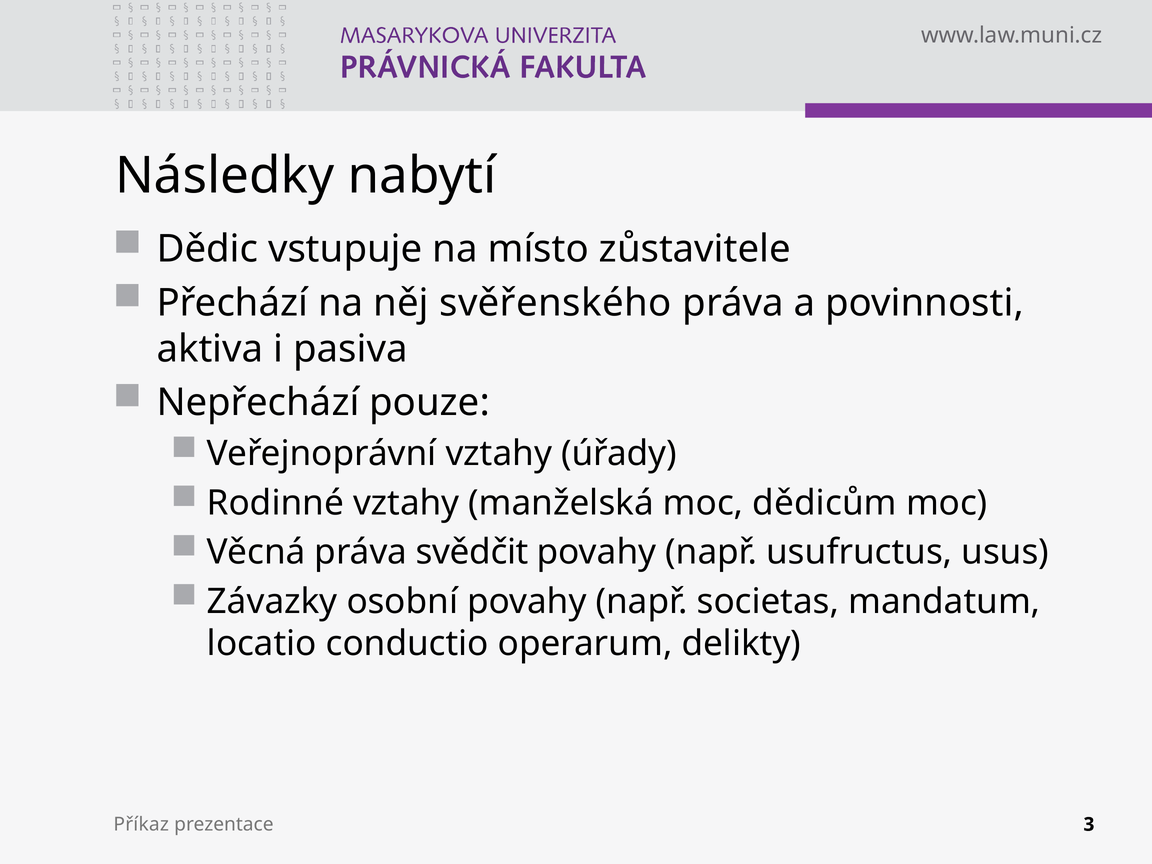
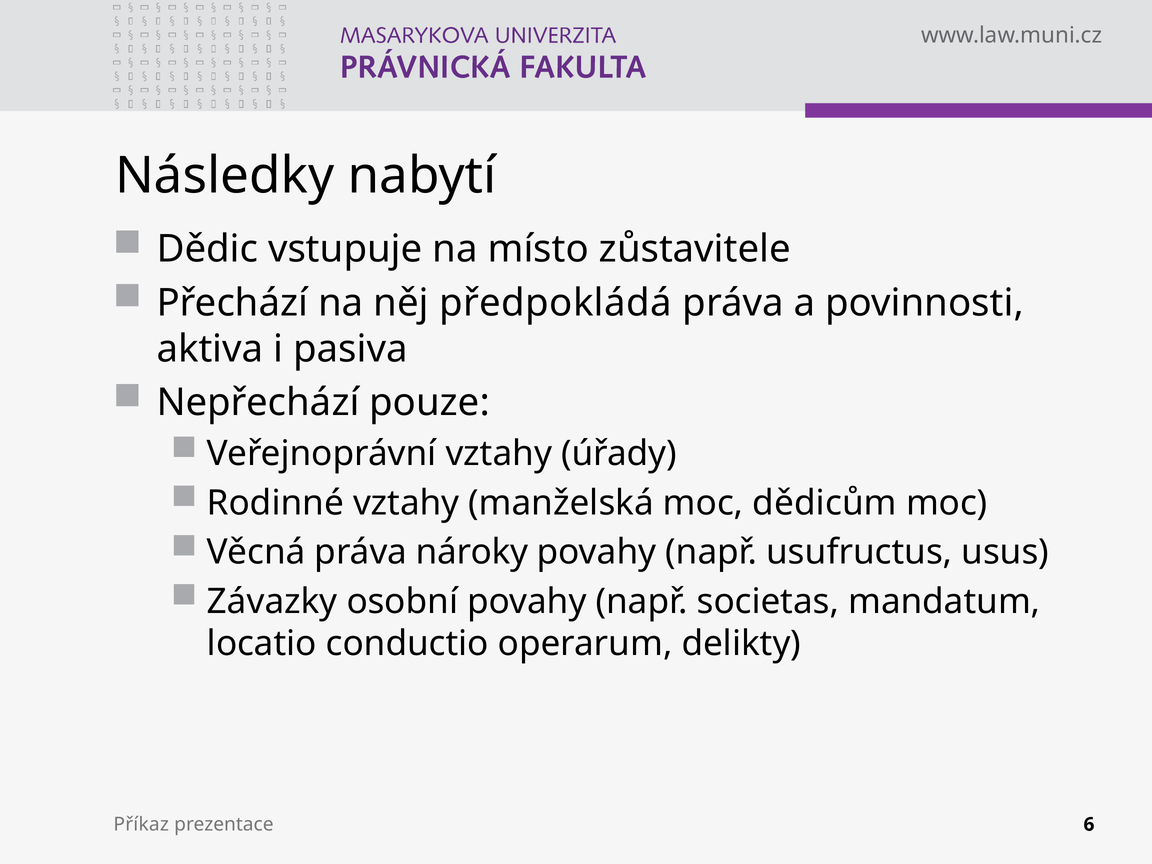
svěřenského: svěřenského -> předpokládá
svědčit: svědčit -> nároky
3: 3 -> 6
